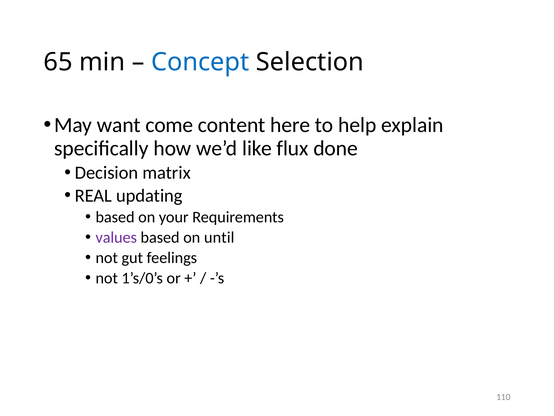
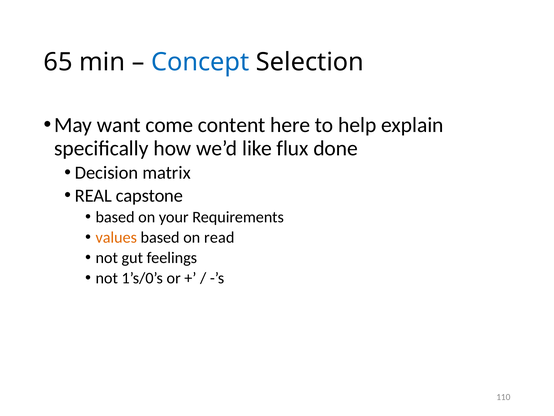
updating: updating -> capstone
values colour: purple -> orange
until: until -> read
